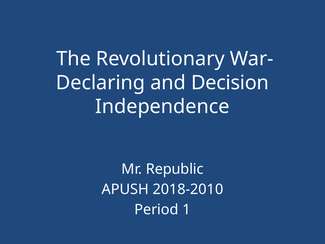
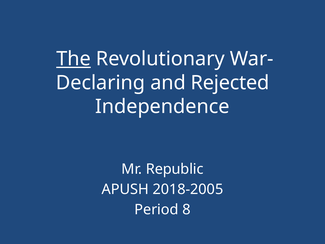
The underline: none -> present
Decision: Decision -> Rejected
2018-2010: 2018-2010 -> 2018-2005
1: 1 -> 8
